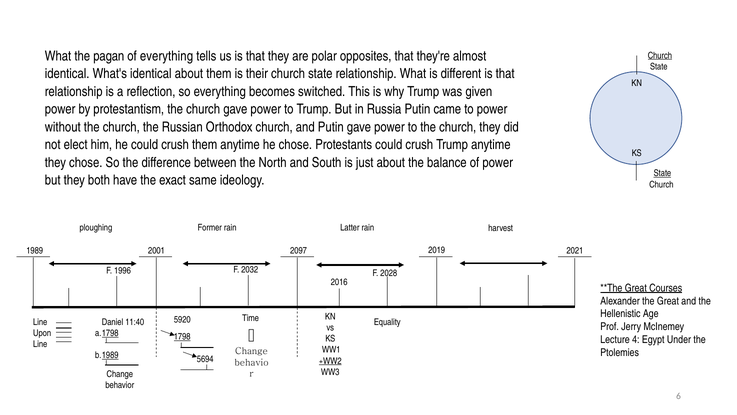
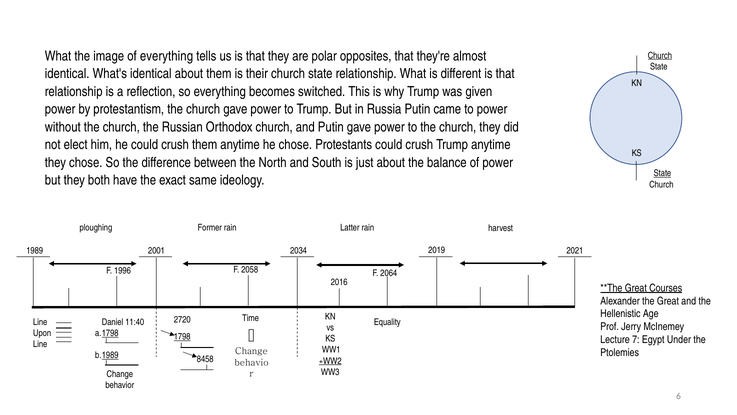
pagan: pagan -> image
2097: 2097 -> 2034
2032: 2032 -> 2058
2028: 2028 -> 2064
5920: 5920 -> 2720
4: 4 -> 7
5694: 5694 -> 8458
